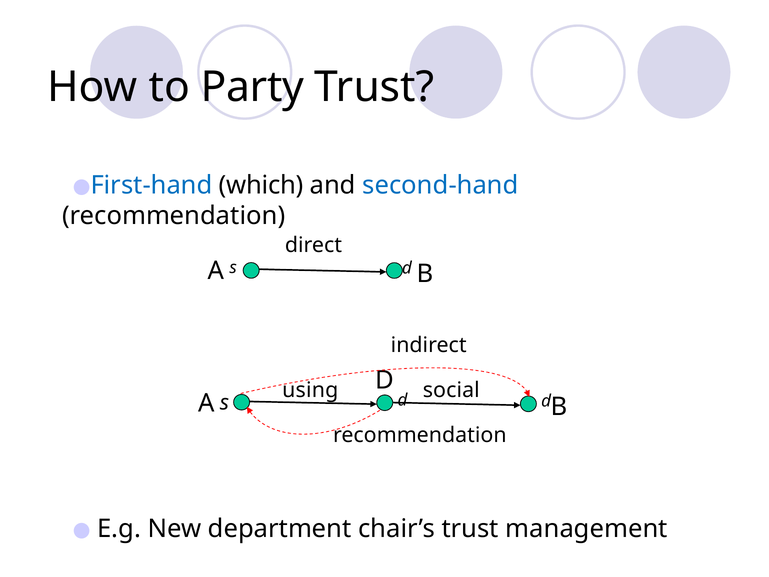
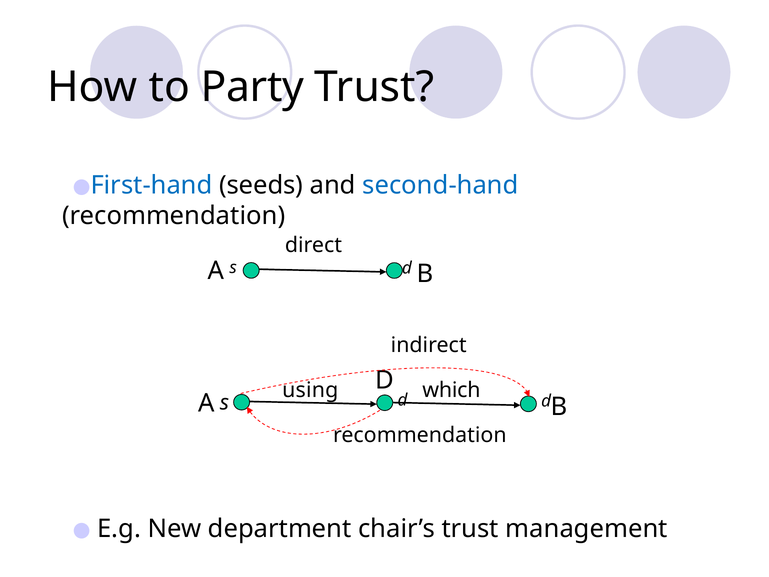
which: which -> seeds
social: social -> which
